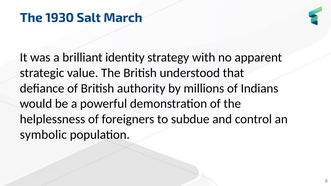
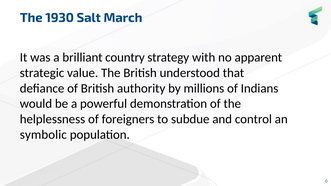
identity: identity -> country
